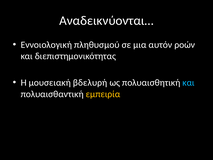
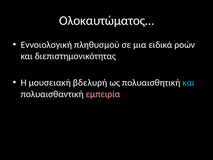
Αναδεικνύονται…: Αναδεικνύονται… -> Ολοκαυτώματος…
αυτόν: αυτόν -> ειδικά
εμπειρία colour: yellow -> pink
